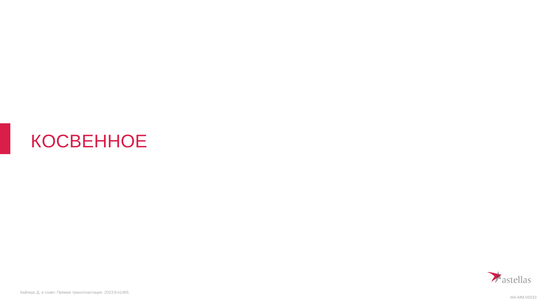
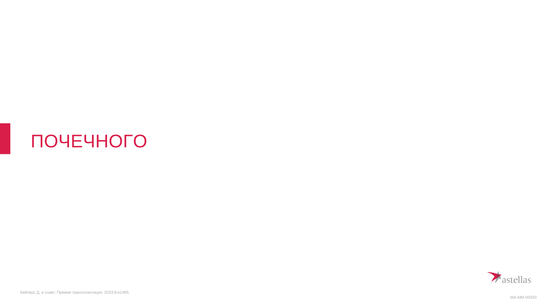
КОСВЕННОЕ: КОСВЕННОЕ -> ПОЧЕЧНОГО
